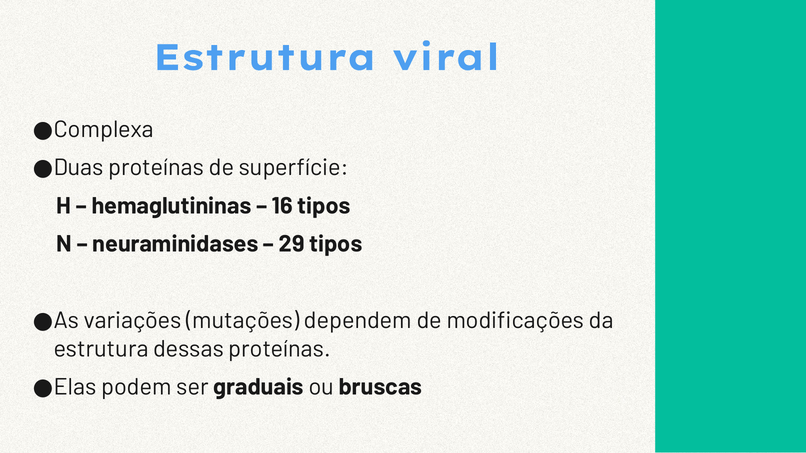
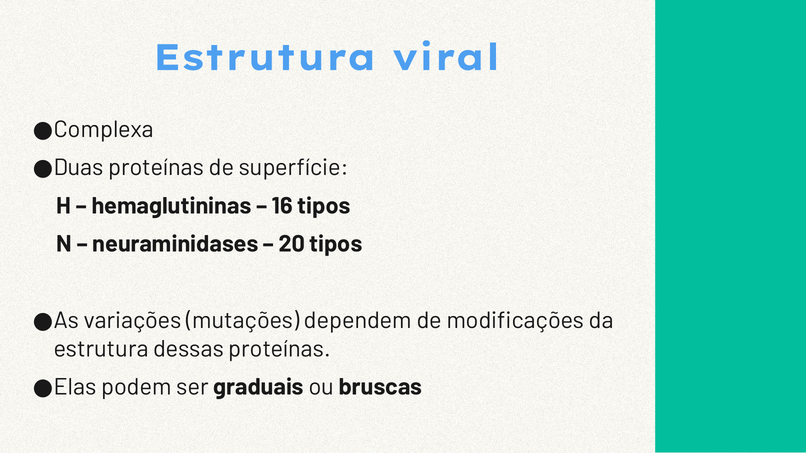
29: 29 -> 20
